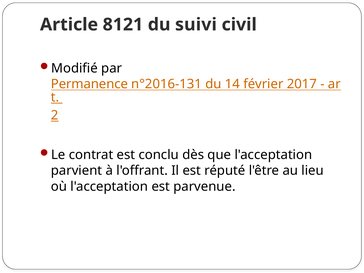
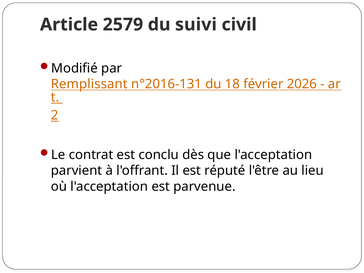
8121: 8121 -> 2579
Permanence: Permanence -> Remplissant
14: 14 -> 18
2017: 2017 -> 2026
